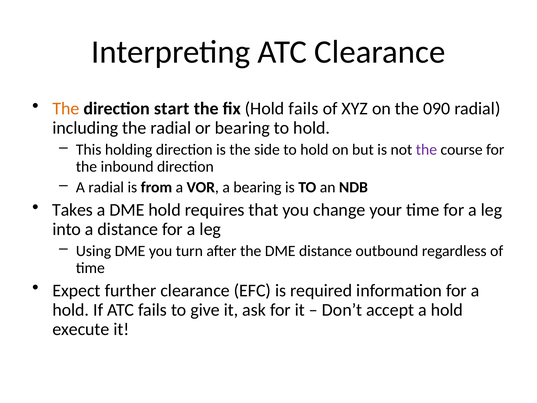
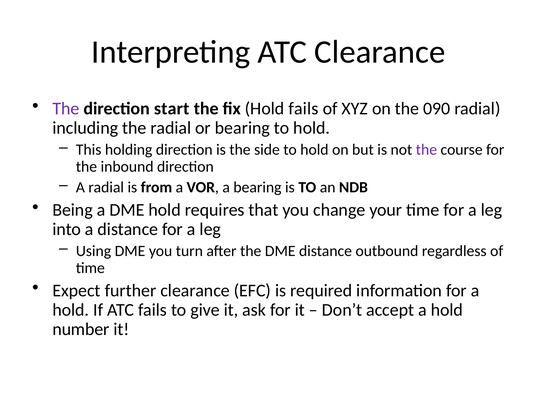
The at (66, 109) colour: orange -> purple
Takes: Takes -> Being
execute: execute -> number
